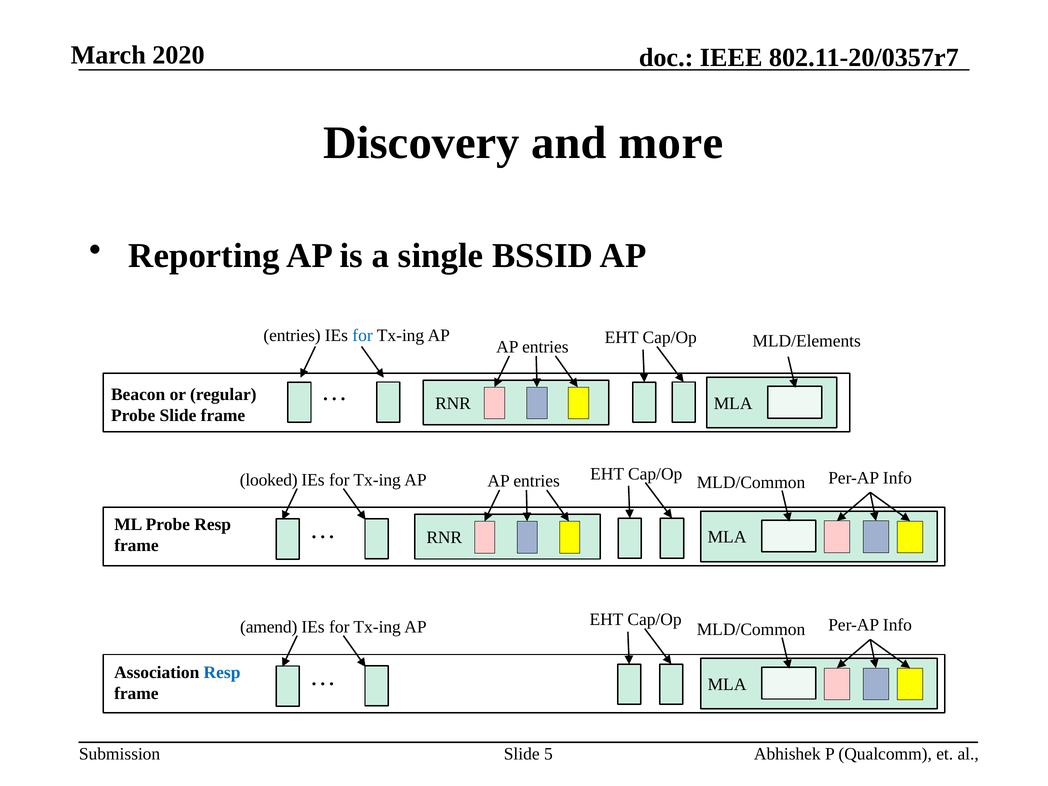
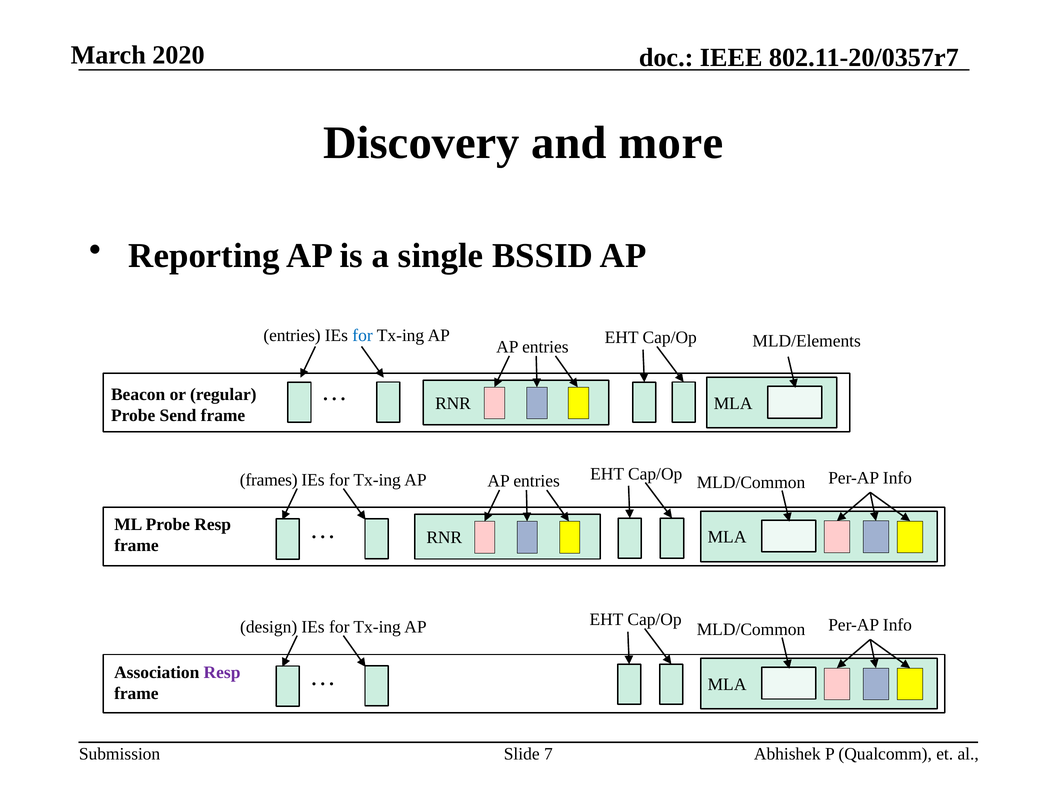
Probe Slide: Slide -> Send
looked: looked -> frames
amend: amend -> design
Resp at (222, 673) colour: blue -> purple
5: 5 -> 7
